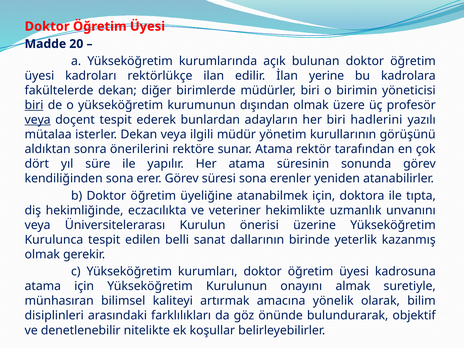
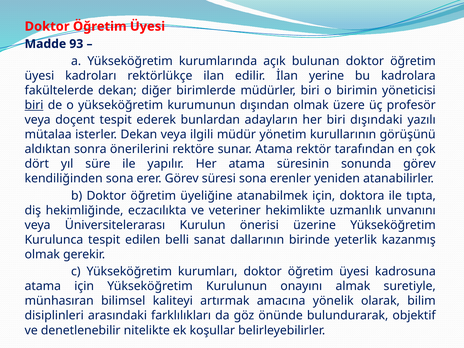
20: 20 -> 93
veya at (38, 120) underline: present -> none
hadlerini: hadlerini -> dışındaki
